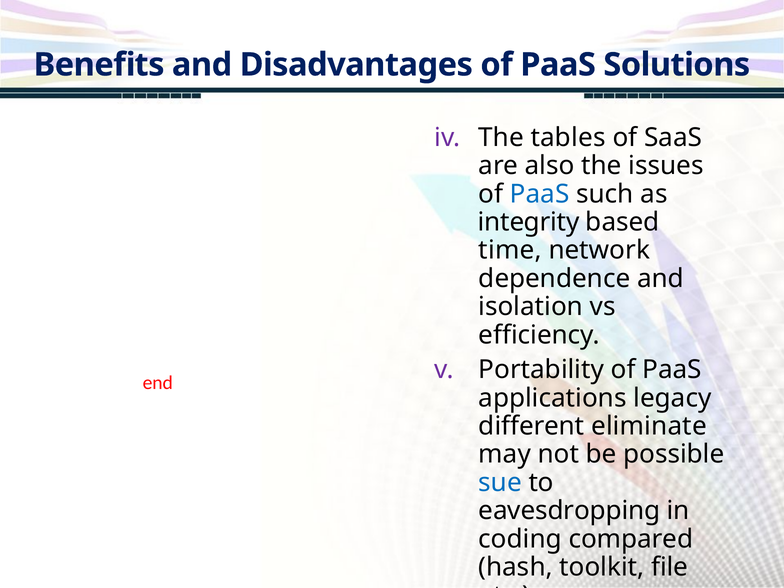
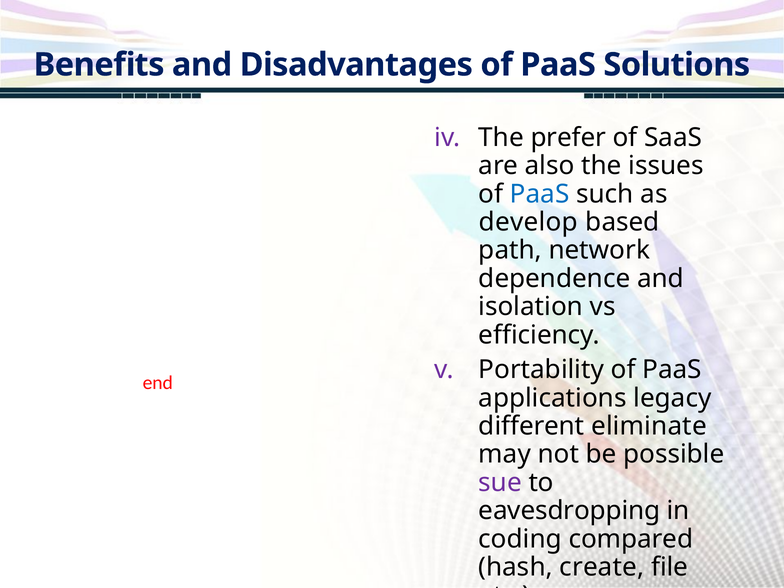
tables: tables -> prefer
integrity: integrity -> develop
time: time -> path
sue colour: blue -> purple
toolkit: toolkit -> create
